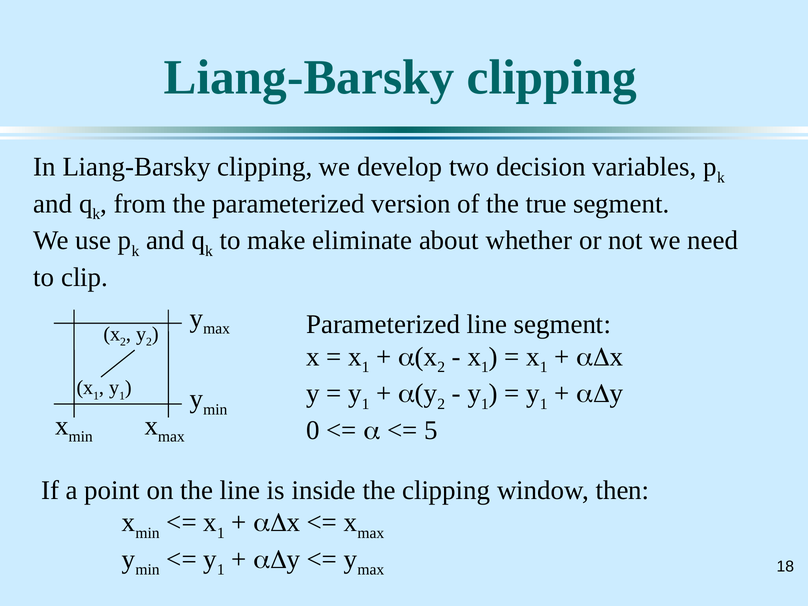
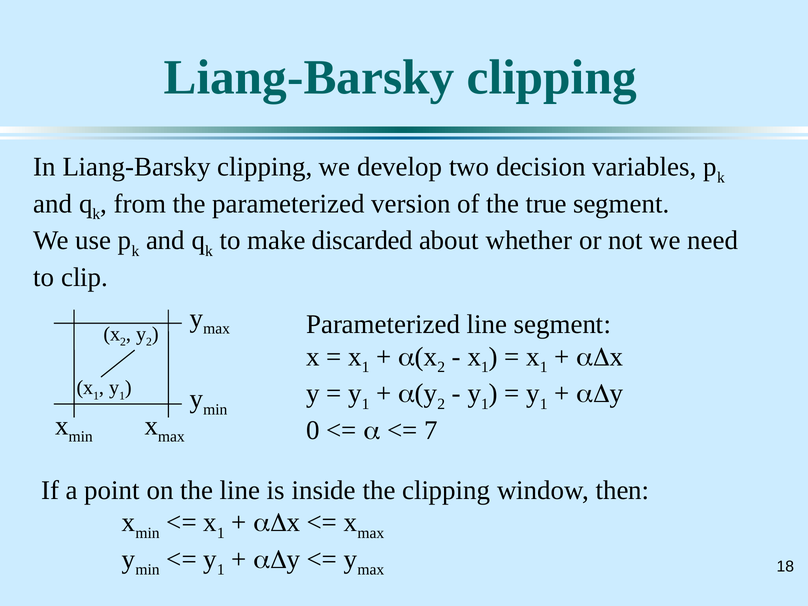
eliminate: eliminate -> discarded
5: 5 -> 7
